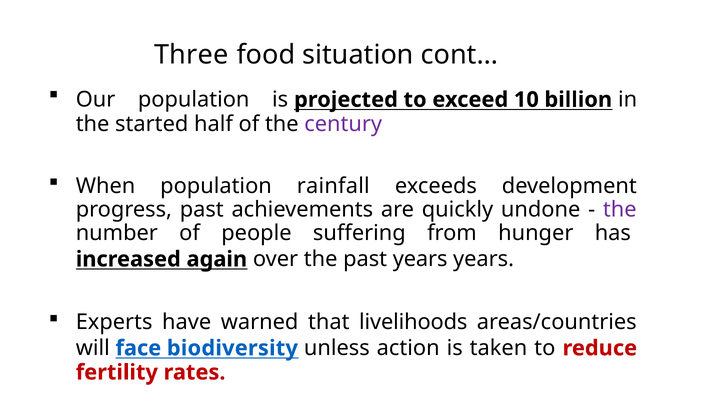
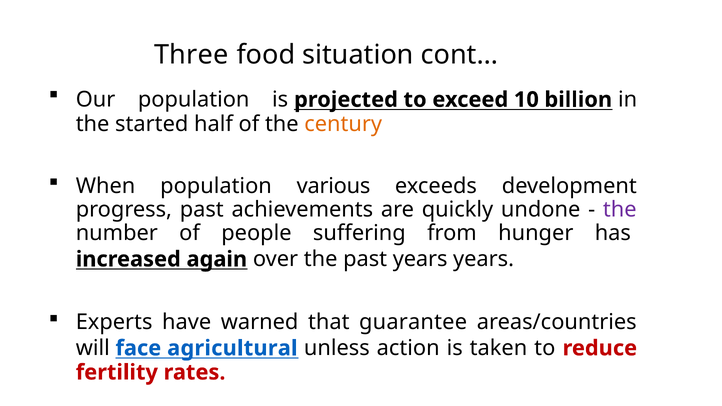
century colour: purple -> orange
rainfall: rainfall -> various
livelihoods: livelihoods -> guarantee
biodiversity: biodiversity -> agricultural
